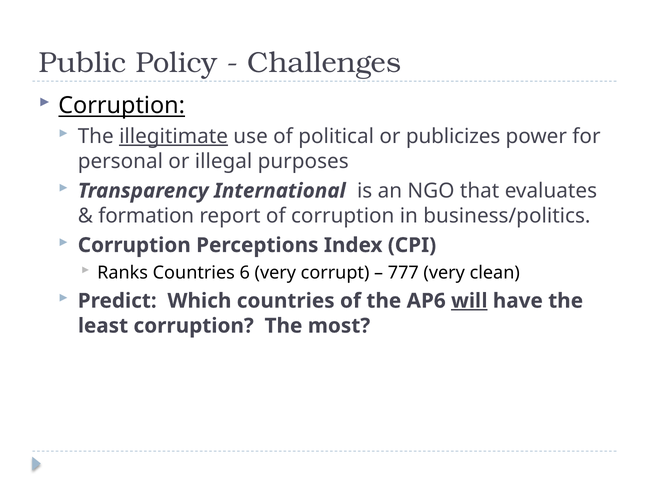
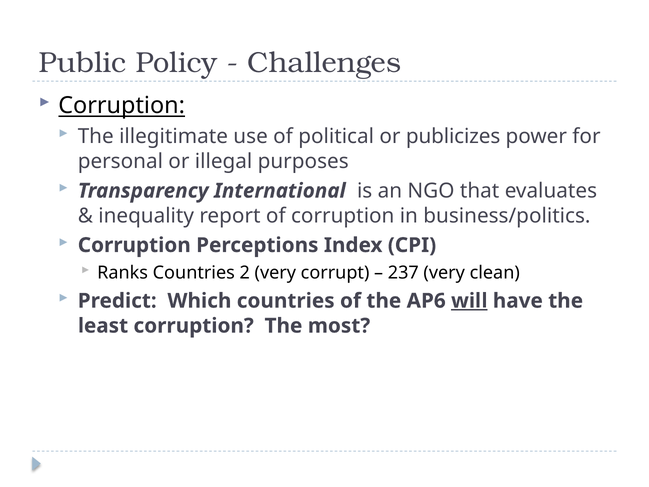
illegitimate underline: present -> none
formation: formation -> inequality
6: 6 -> 2
777: 777 -> 237
